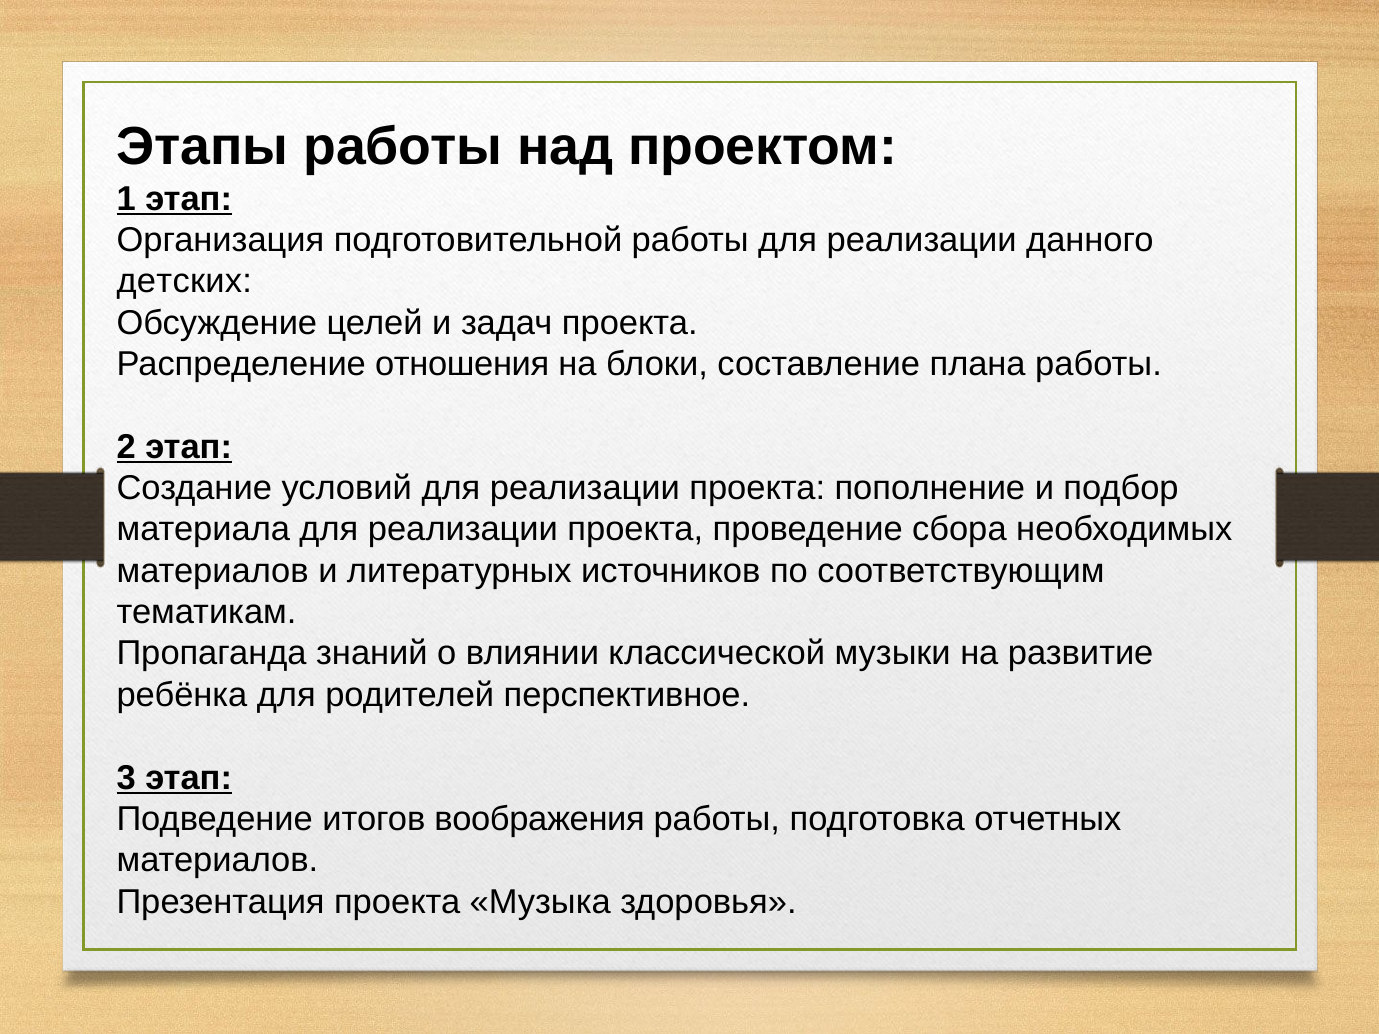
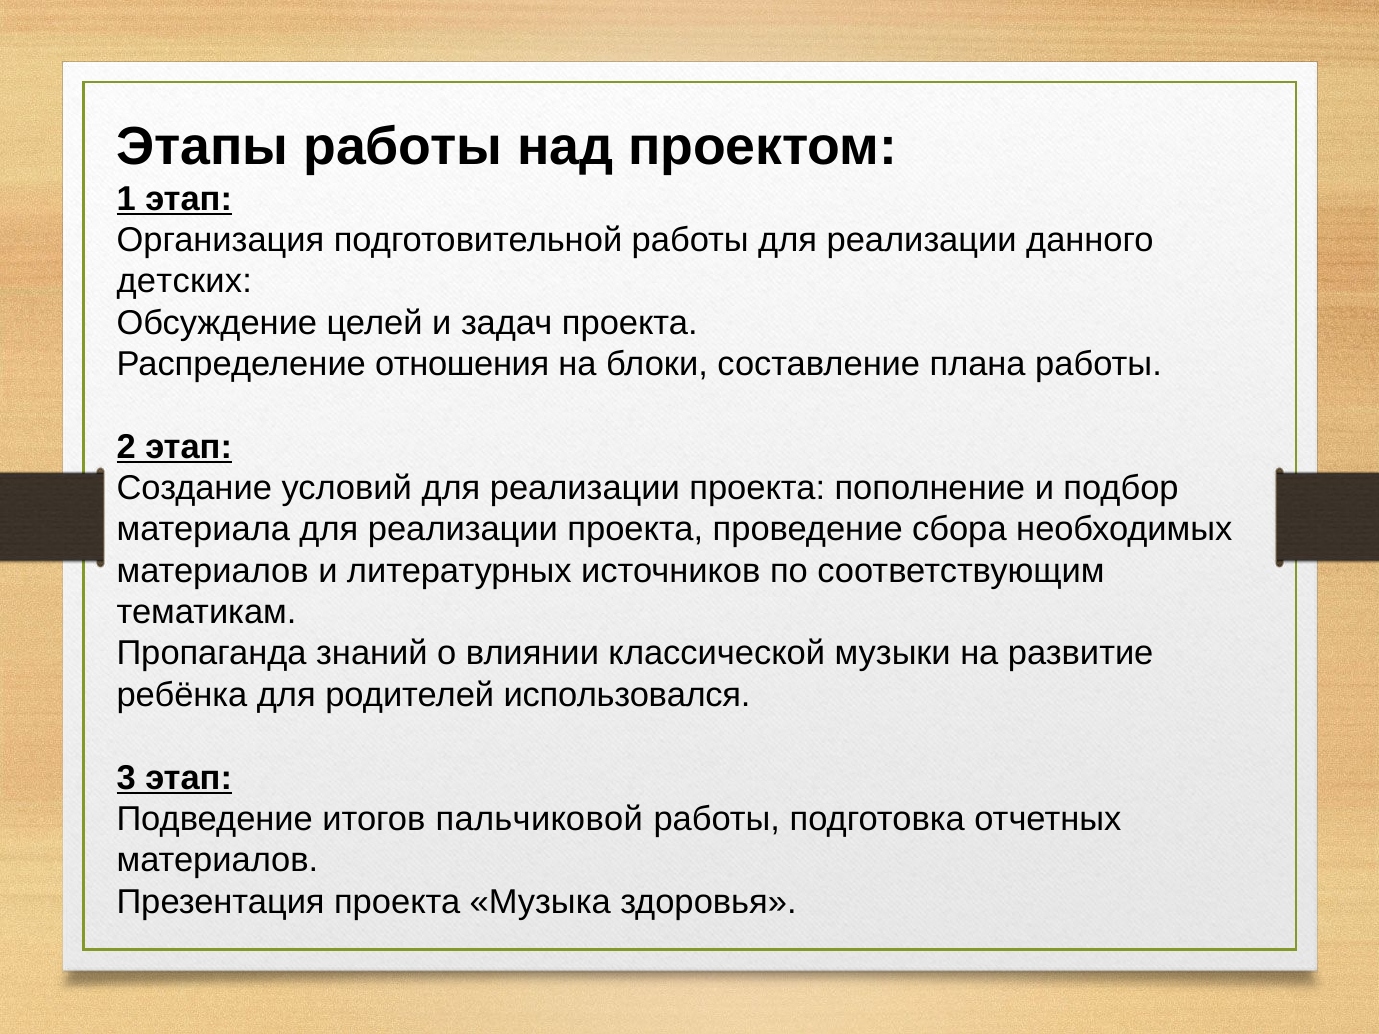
перспективное: перспективное -> использовался
воображения: воображения -> пальчиковой
